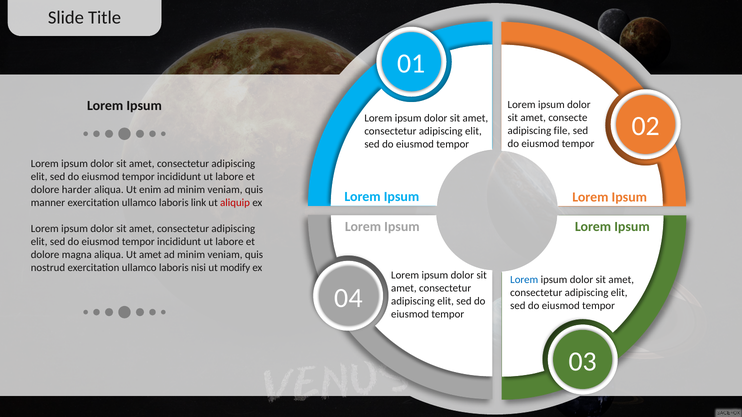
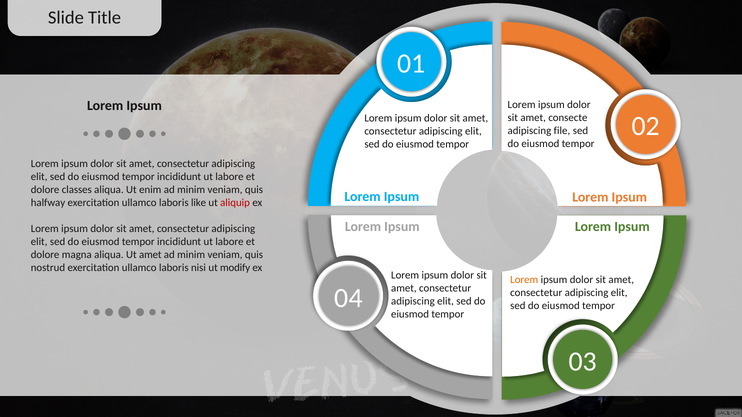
harder: harder -> classes
manner: manner -> halfway
link: link -> like
Lorem at (524, 280) colour: blue -> orange
